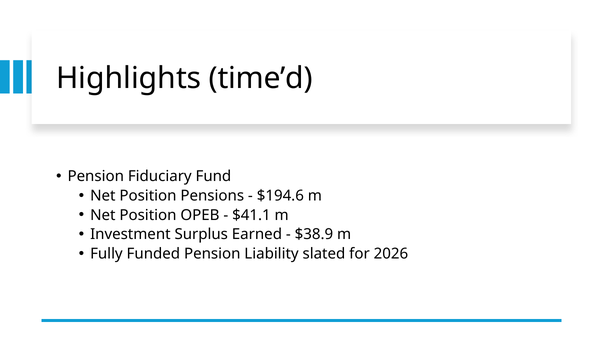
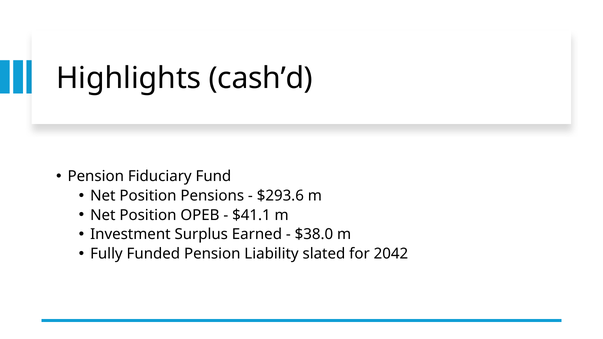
time’d: time’d -> cash’d
$194.6: $194.6 -> $293.6
$38.9: $38.9 -> $38.0
2026: 2026 -> 2042
